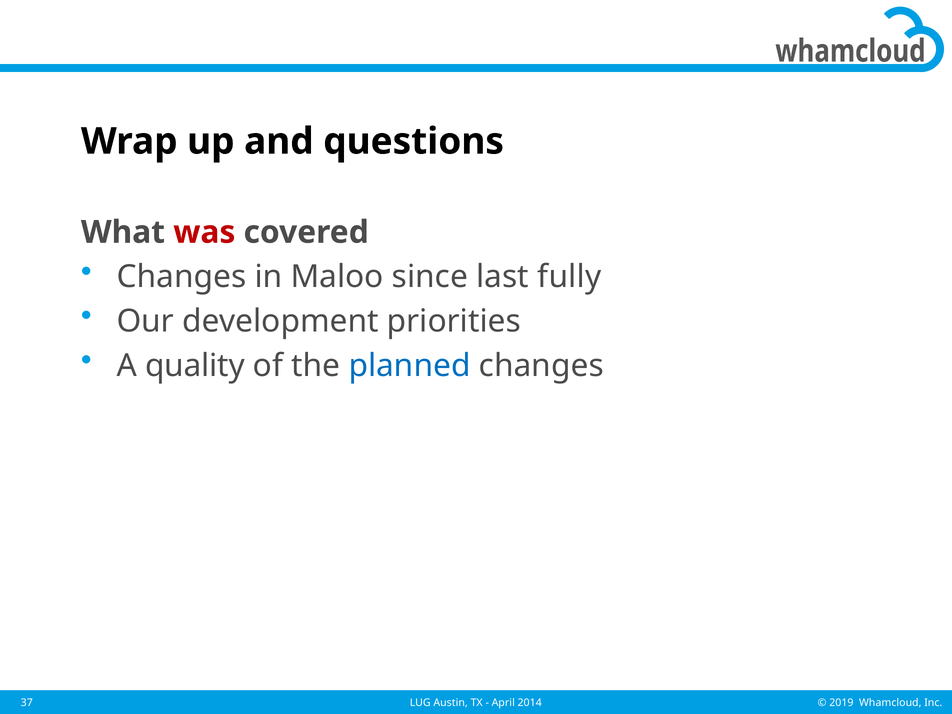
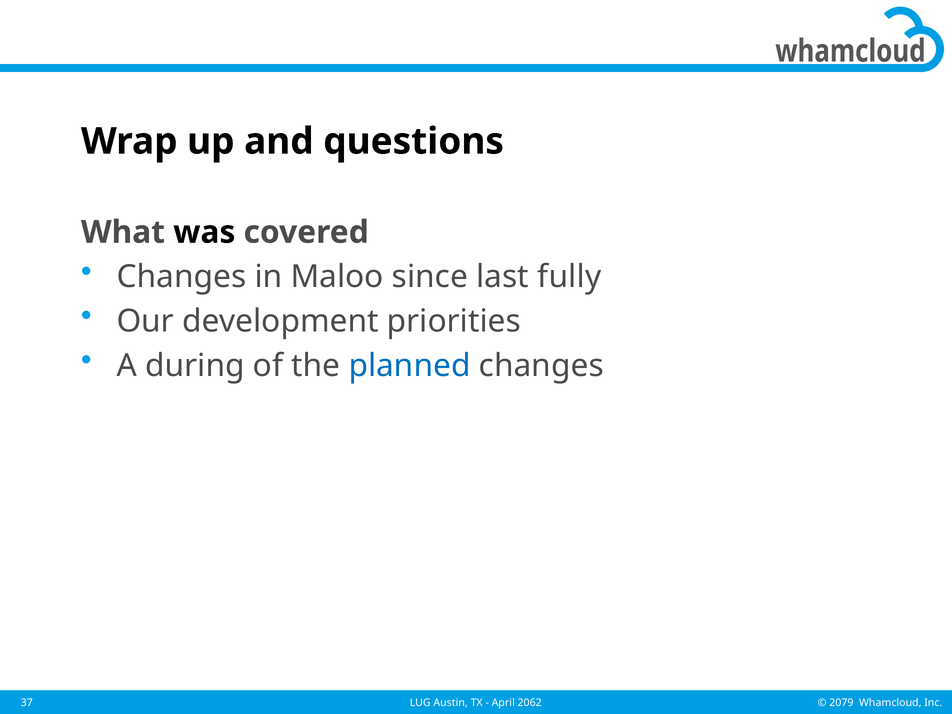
was colour: red -> black
quality: quality -> during
2014: 2014 -> 2062
2019: 2019 -> 2079
